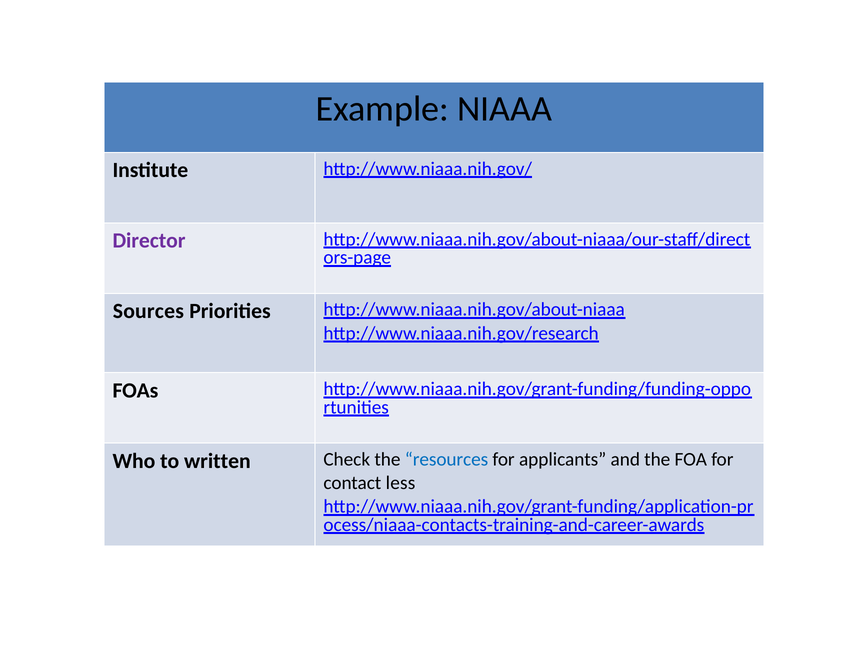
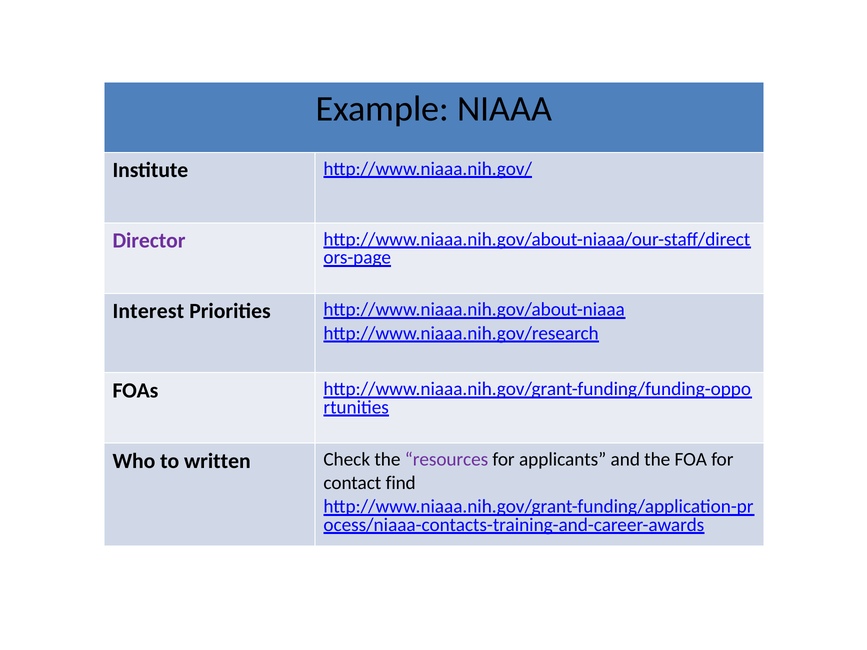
Sources: Sources -> Interest
resources colour: blue -> purple
less: less -> find
